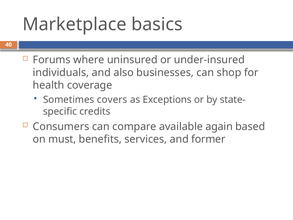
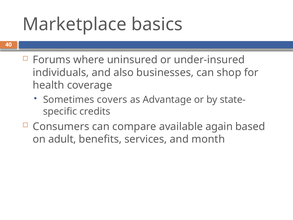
Exceptions: Exceptions -> Advantage
must: must -> adult
former: former -> month
